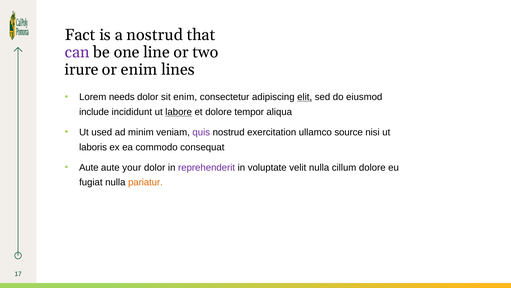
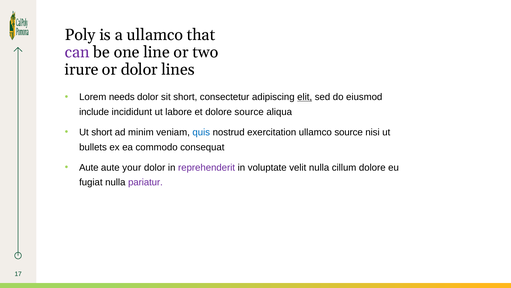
Fact: Fact -> Poly
a nostrud: nostrud -> ullamco
or enim: enim -> dolor
sit enim: enim -> short
labore underline: present -> none
dolore tempor: tempor -> source
Ut used: used -> short
quis colour: purple -> blue
laboris: laboris -> bullets
pariatur colour: orange -> purple
